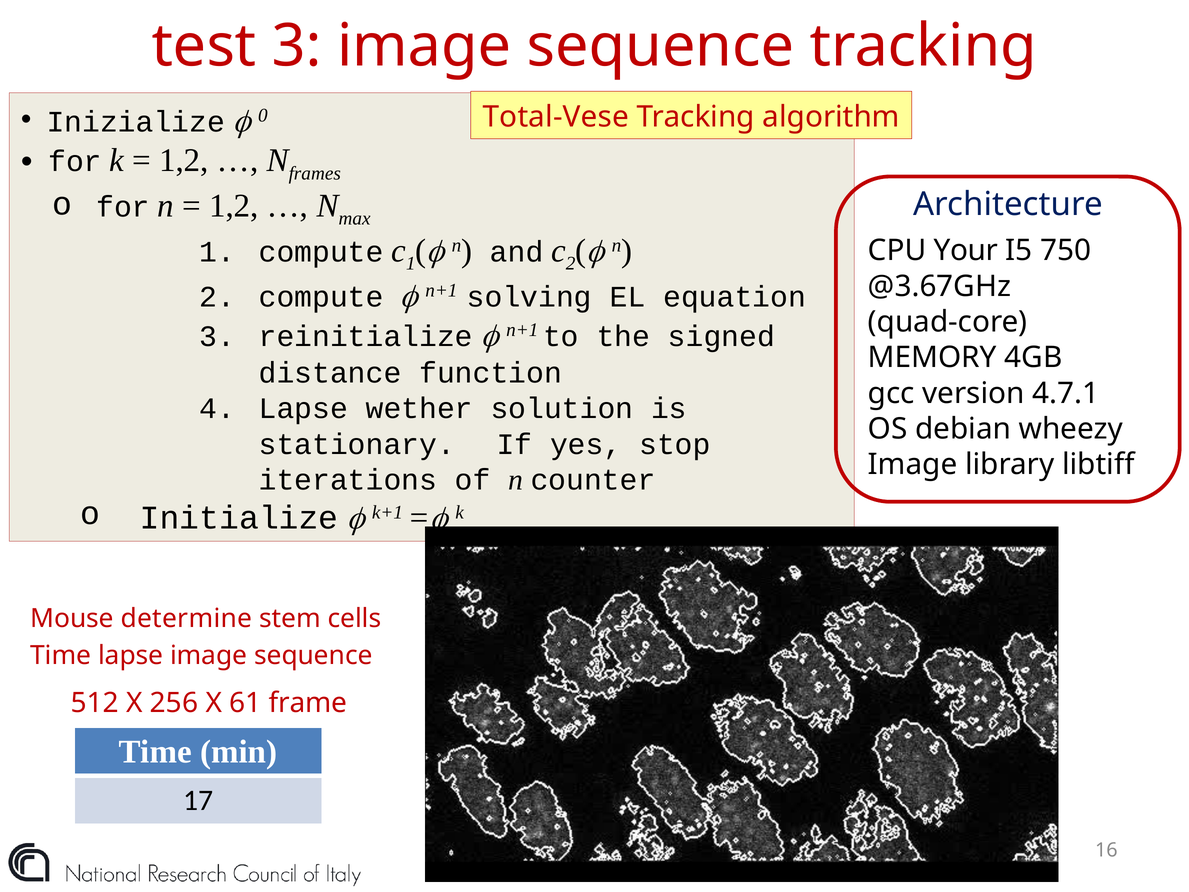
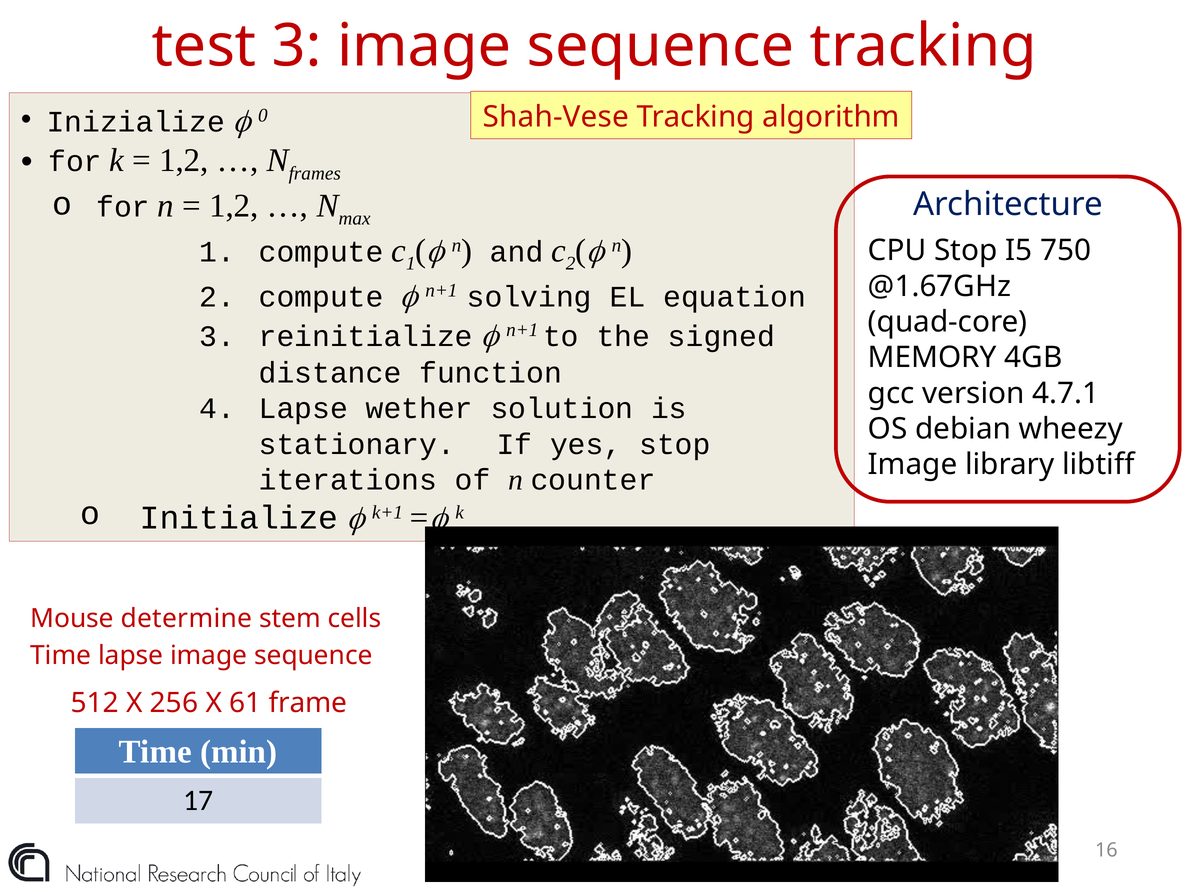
Total-Vese: Total-Vese -> Shah-Vese
CPU Your: Your -> Stop
@3.67GHz: @3.67GHz -> @1.67GHz
